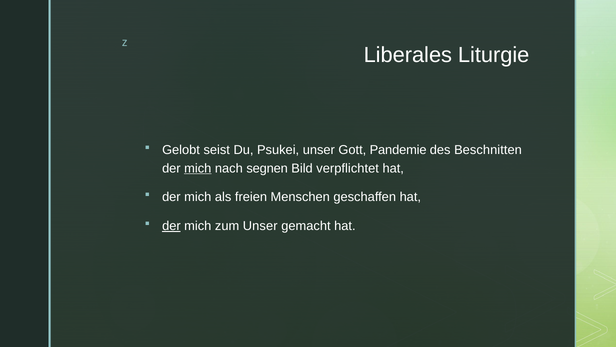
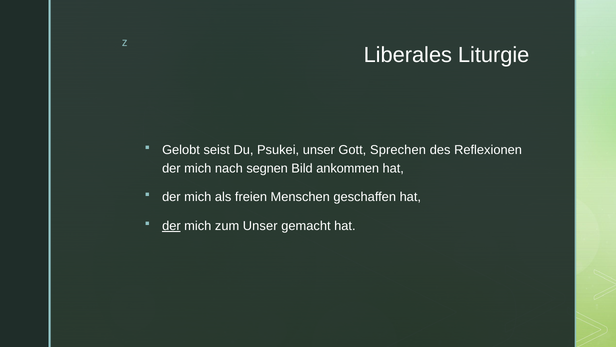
Pandemie: Pandemie -> Sprechen
Beschnitten: Beschnitten -> Reflexionen
mich at (198, 168) underline: present -> none
verpflichtet: verpflichtet -> ankommen
